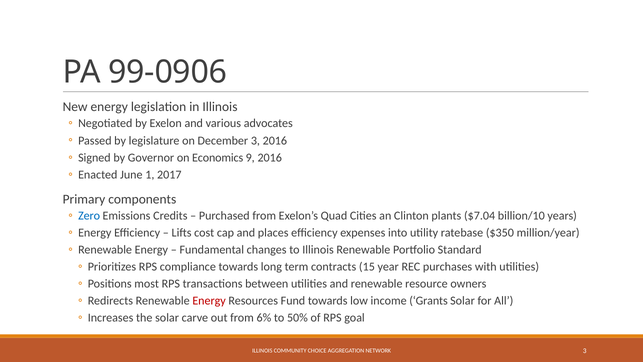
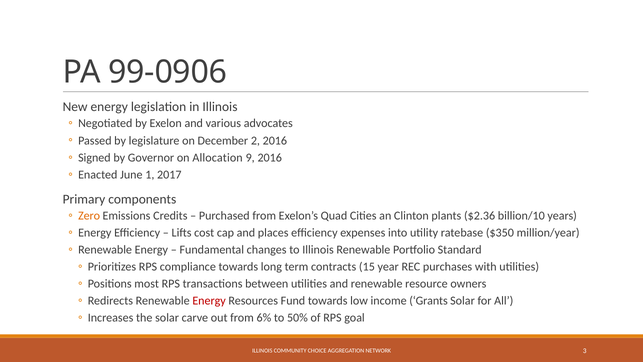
December 3: 3 -> 2
Economics: Economics -> Allocation
Zero colour: blue -> orange
$7.04: $7.04 -> $2.36
